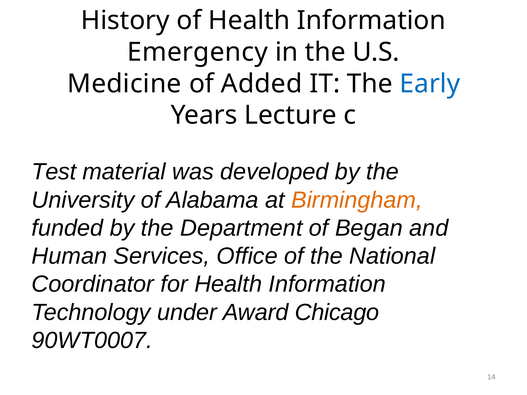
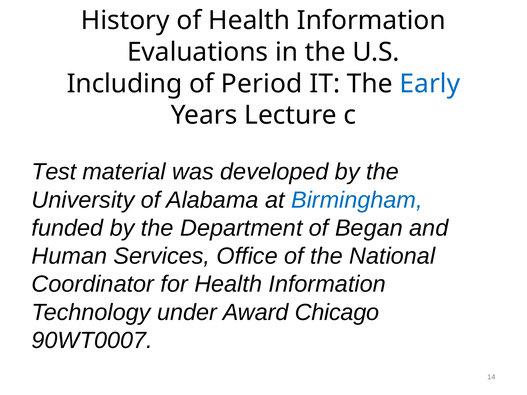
Emergency: Emergency -> Evaluations
Medicine: Medicine -> Including
Added: Added -> Period
Birmingham colour: orange -> blue
